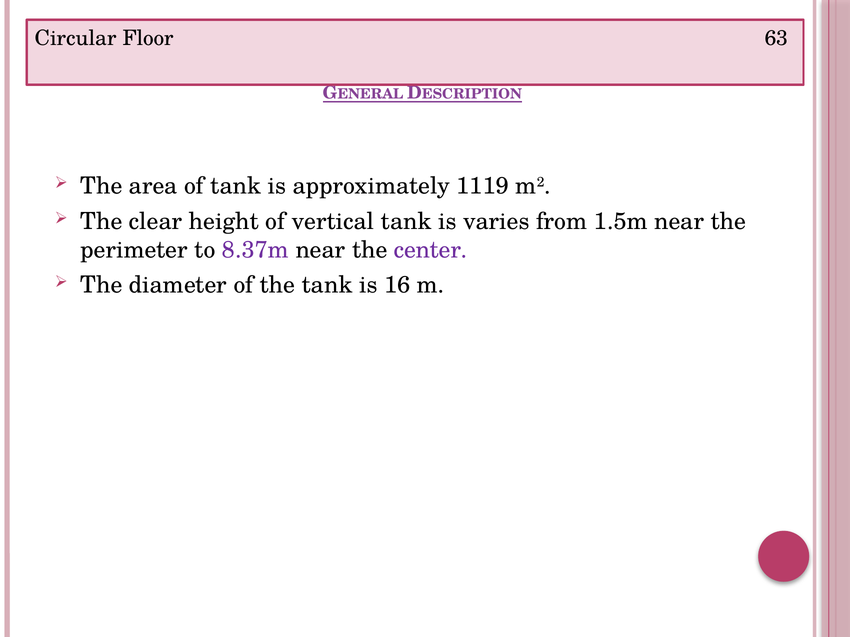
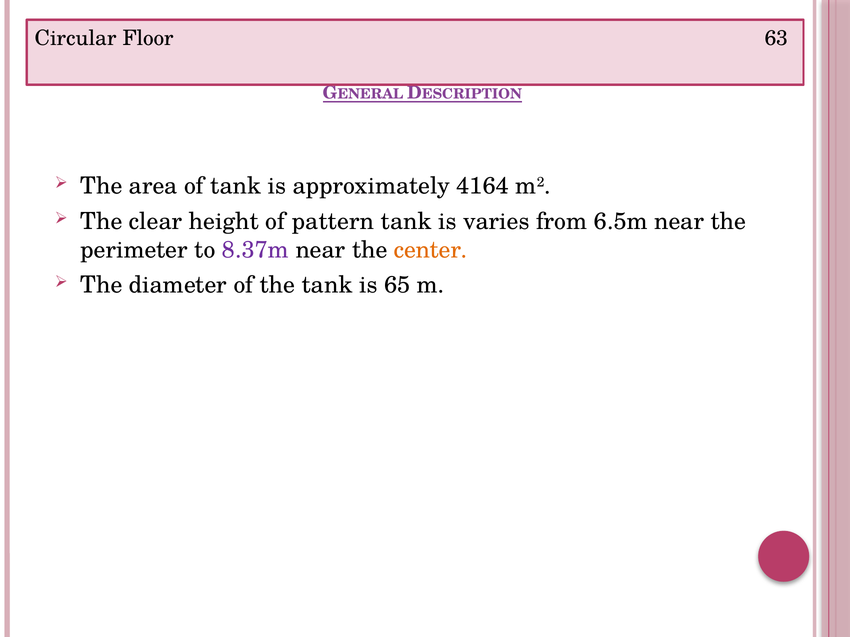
1119: 1119 -> 4164
vertical: vertical -> pattern
1.5m: 1.5m -> 6.5m
center colour: purple -> orange
16: 16 -> 65
